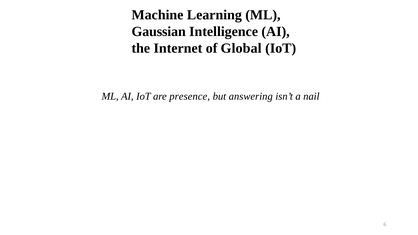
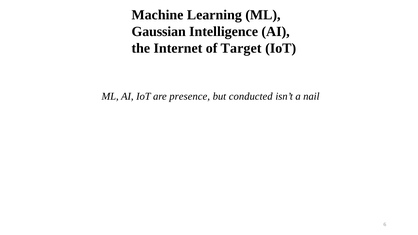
Global: Global -> Target
answering: answering -> conducted
